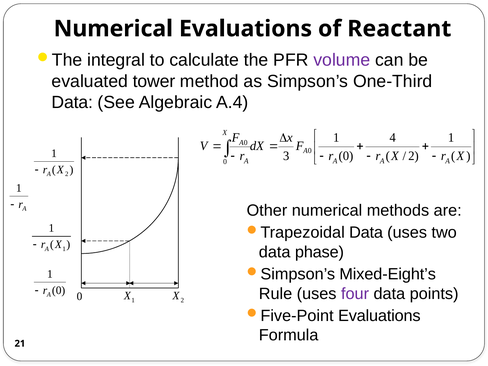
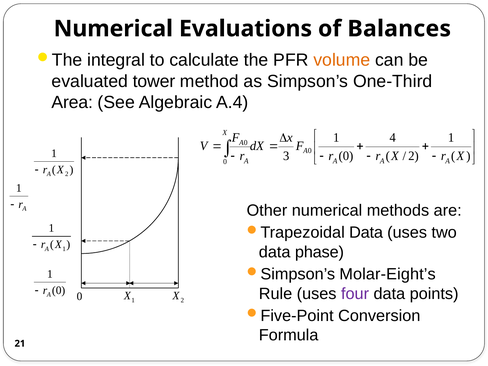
Reactant: Reactant -> Balances
volume colour: purple -> orange
Data at (72, 102): Data -> Area
Mixed-Eight’s: Mixed-Eight’s -> Molar-Eight’s
Evaluations at (379, 316): Evaluations -> Conversion
